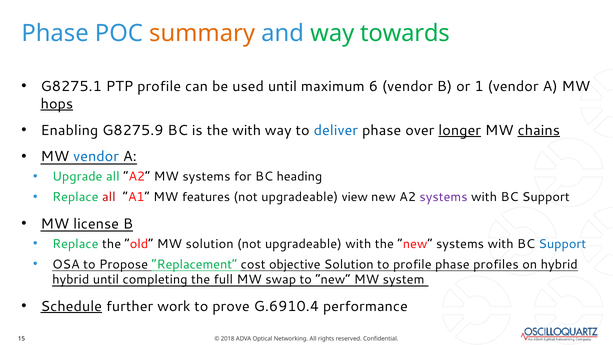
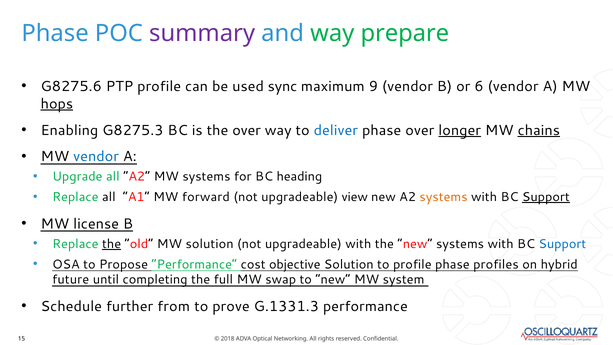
summary colour: orange -> purple
towards: towards -> prepare
G8275.1: G8275.1 -> G8275.6
used until: until -> sync
6: 6 -> 9
1: 1 -> 6
G8275.9: G8275.9 -> G8275.3
the with: with -> over
all at (109, 197) colour: red -> black
features: features -> forward
systems at (444, 197) colour: purple -> orange
Support at (546, 197) underline: none -> present
the at (112, 244) underline: none -> present
Propose Replacement: Replacement -> Performance
hybrid at (71, 280): hybrid -> future
Schedule underline: present -> none
work: work -> from
G.6910.4: G.6910.4 -> G.1331.3
